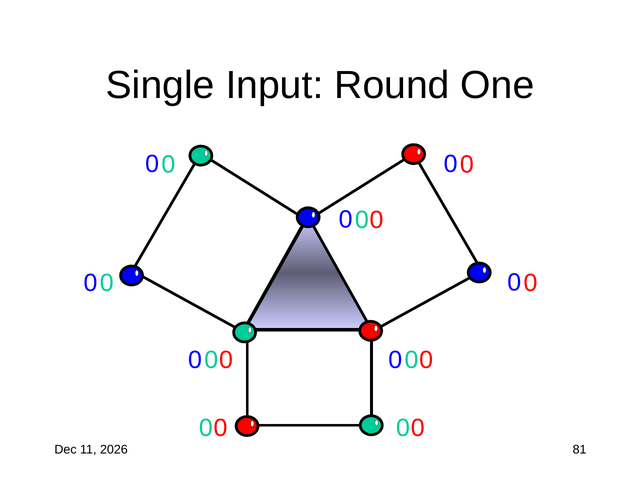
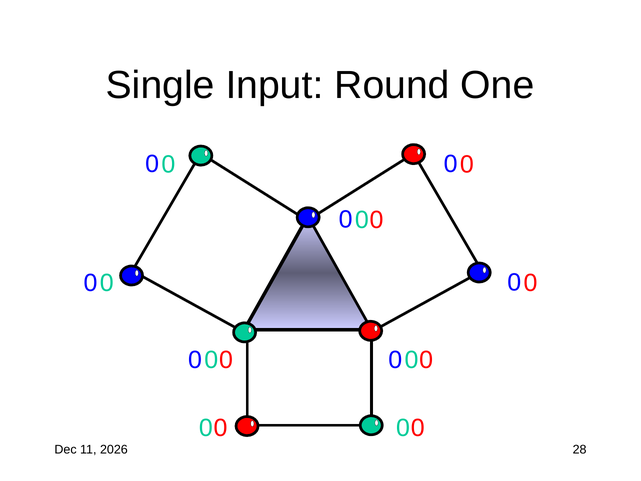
81: 81 -> 28
